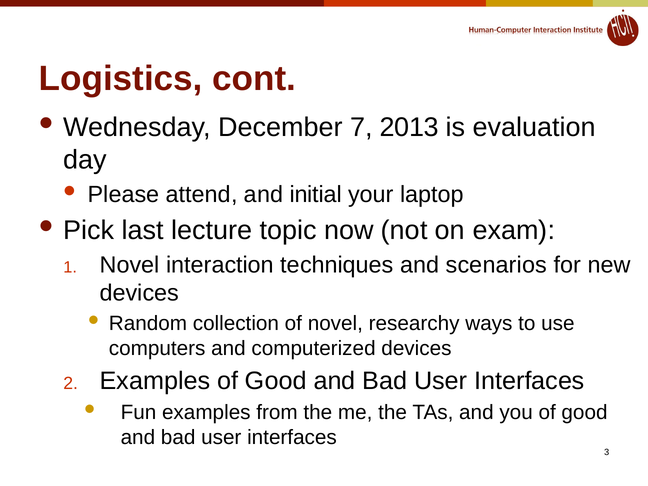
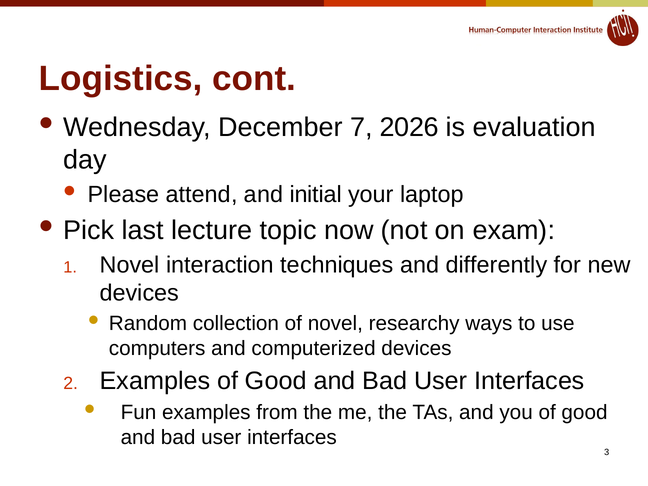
2013: 2013 -> 2026
scenarios: scenarios -> differently
